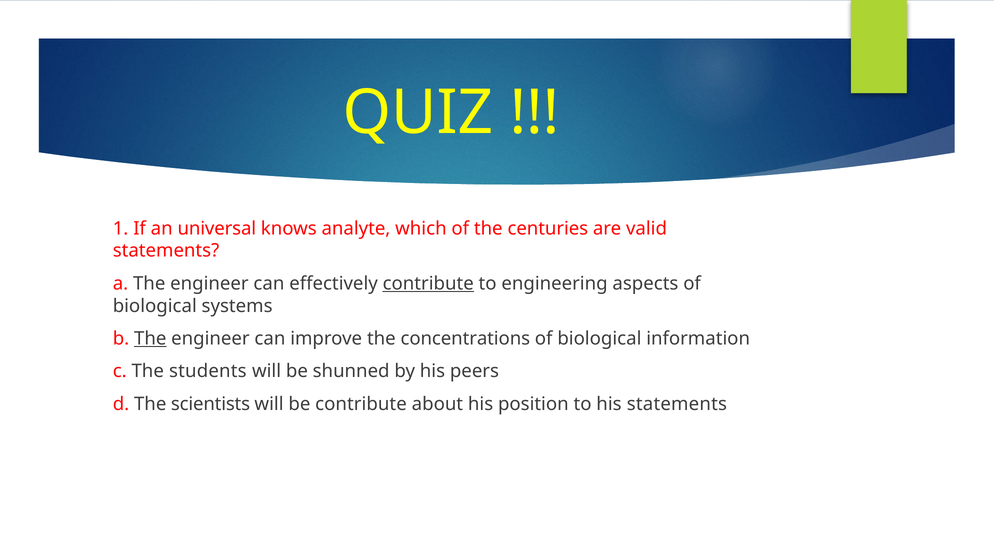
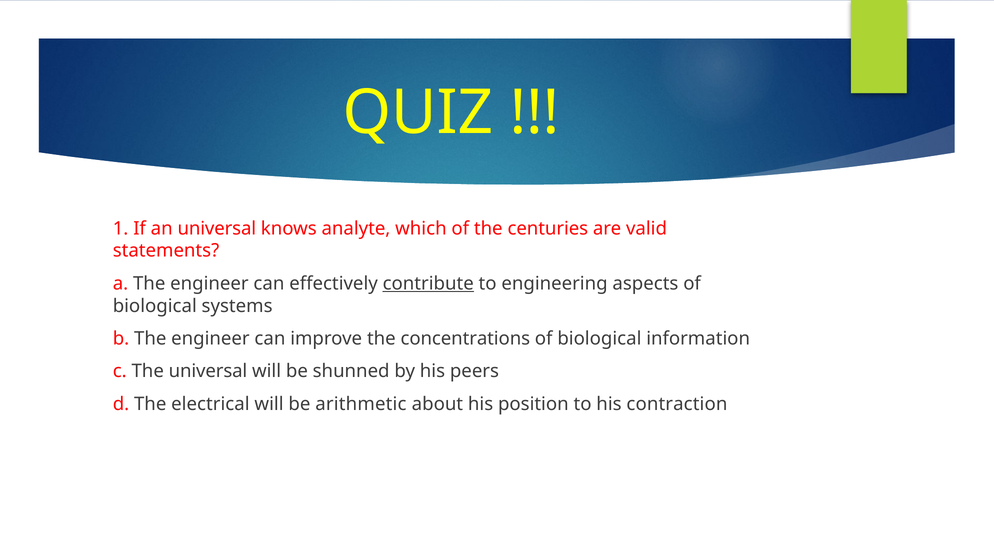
The at (150, 339) underline: present -> none
The students: students -> universal
scientists: scientists -> electrical
be contribute: contribute -> arithmetic
his statements: statements -> contraction
